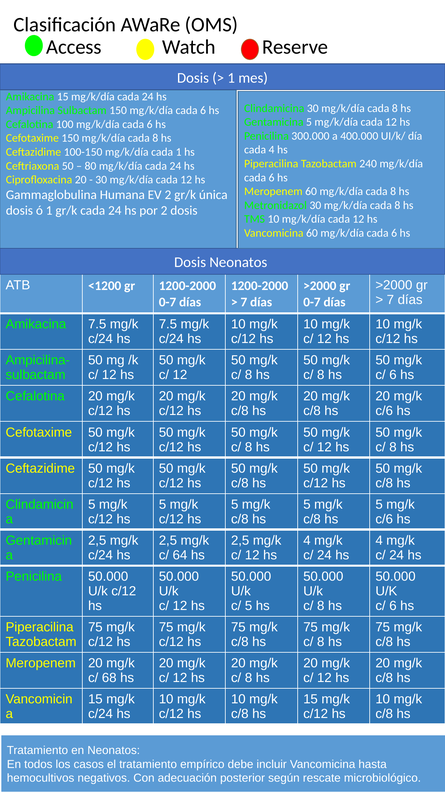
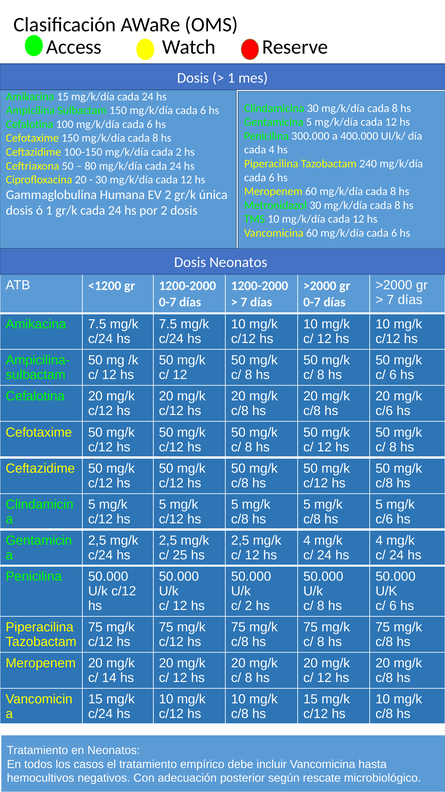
cada 1: 1 -> 2
64: 64 -> 25
c/ 5: 5 -> 2
68: 68 -> 14
